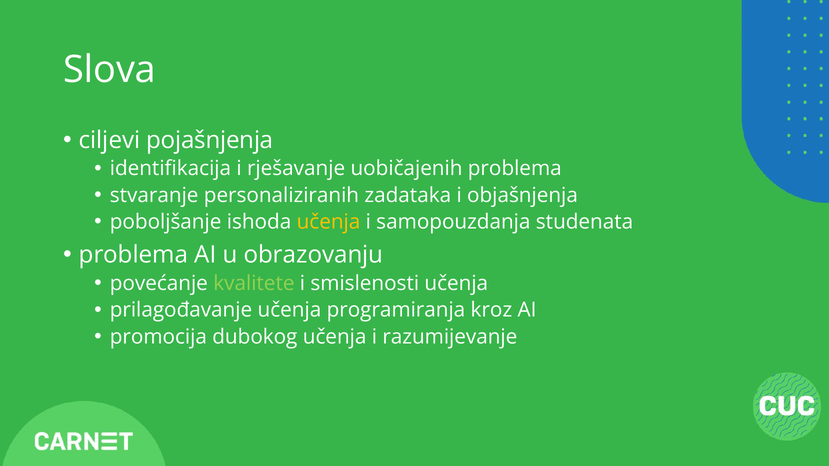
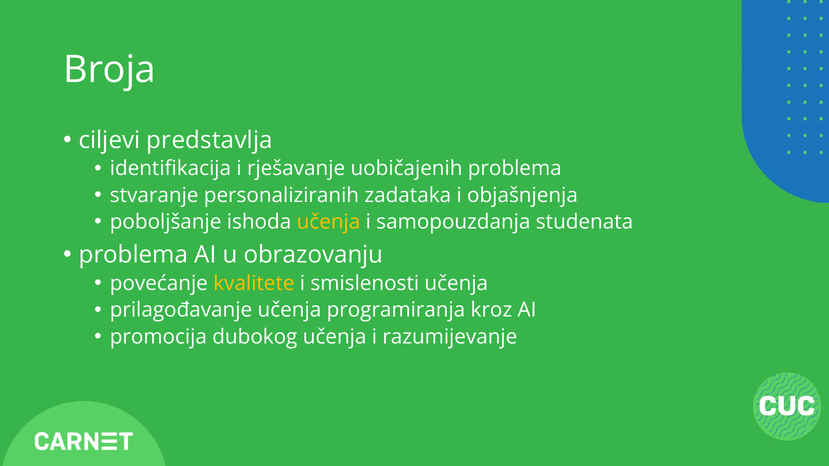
Slova: Slova -> Broja
pojašnjenja: pojašnjenja -> predstavlja
kvalitete colour: light green -> yellow
